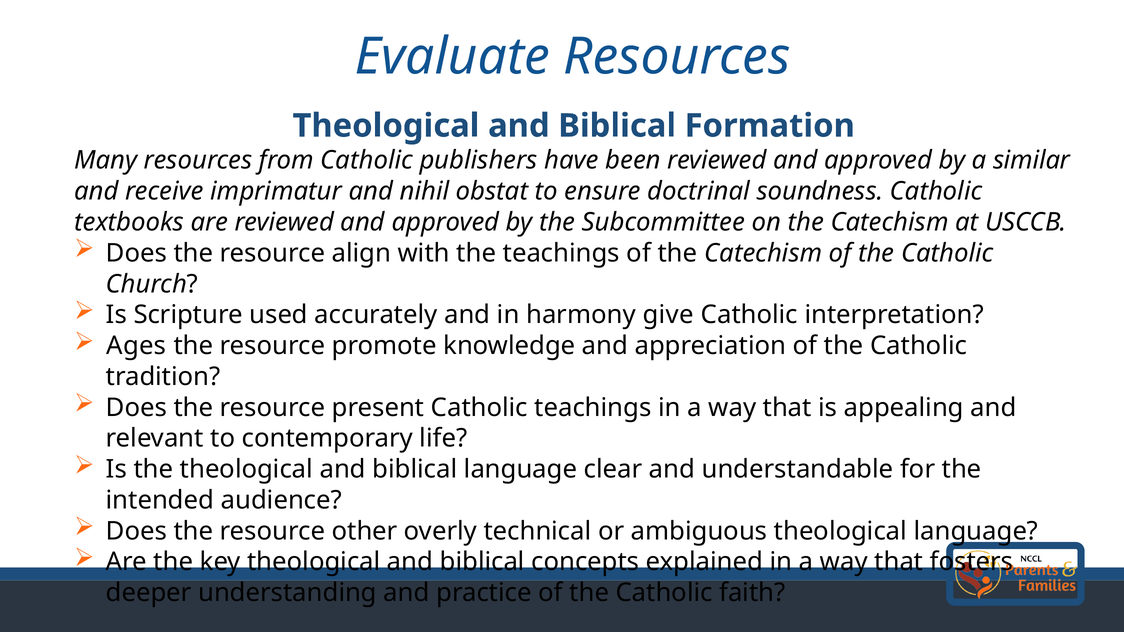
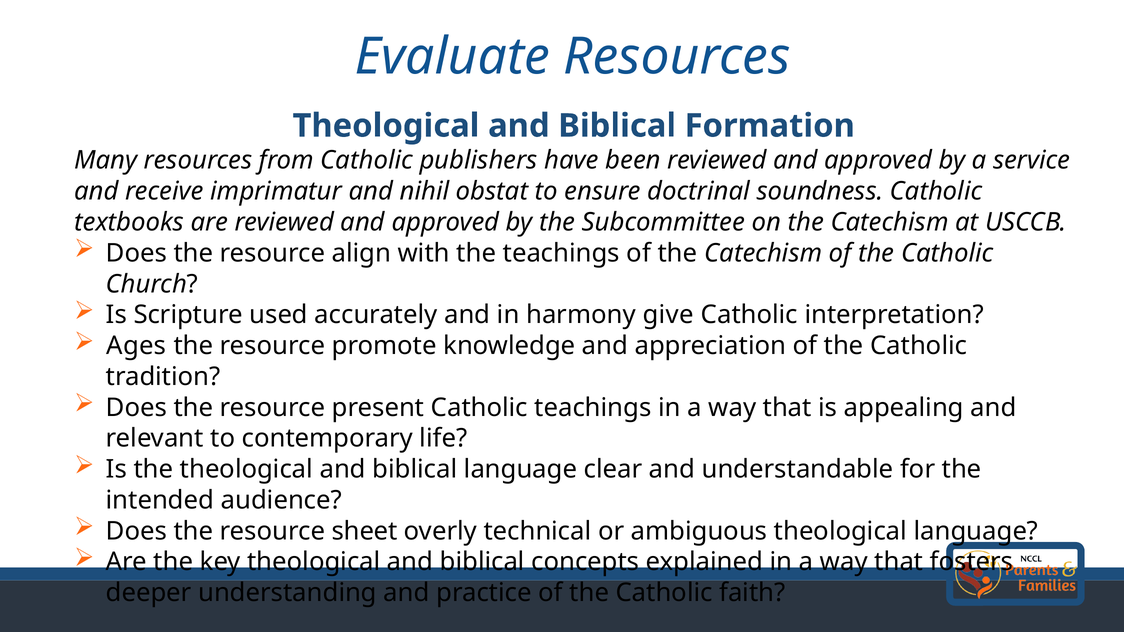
similar: similar -> service
other: other -> sheet
